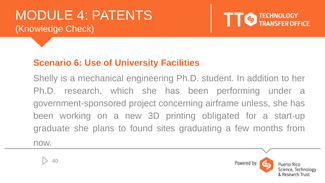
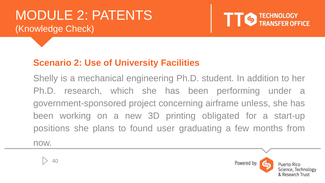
MODULE 4: 4 -> 2
Scenario 6: 6 -> 2
graduate: graduate -> positions
sites: sites -> user
